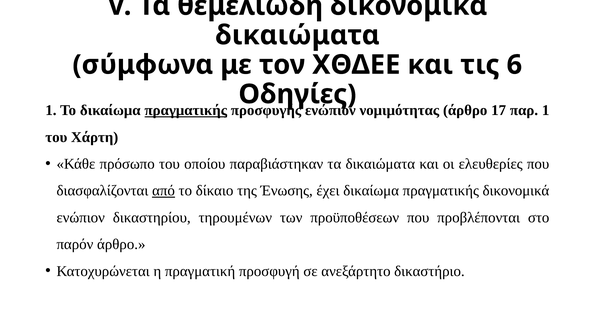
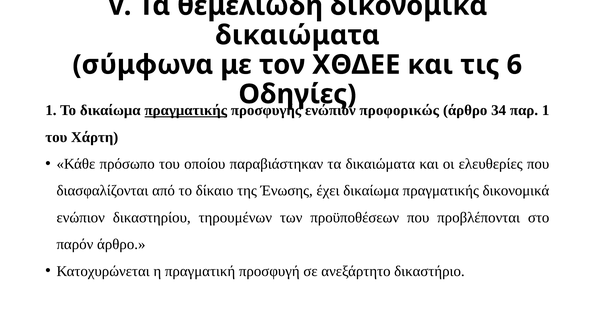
νομιμότητας: νομιμότητας -> προφορικώς
17: 17 -> 34
από underline: present -> none
